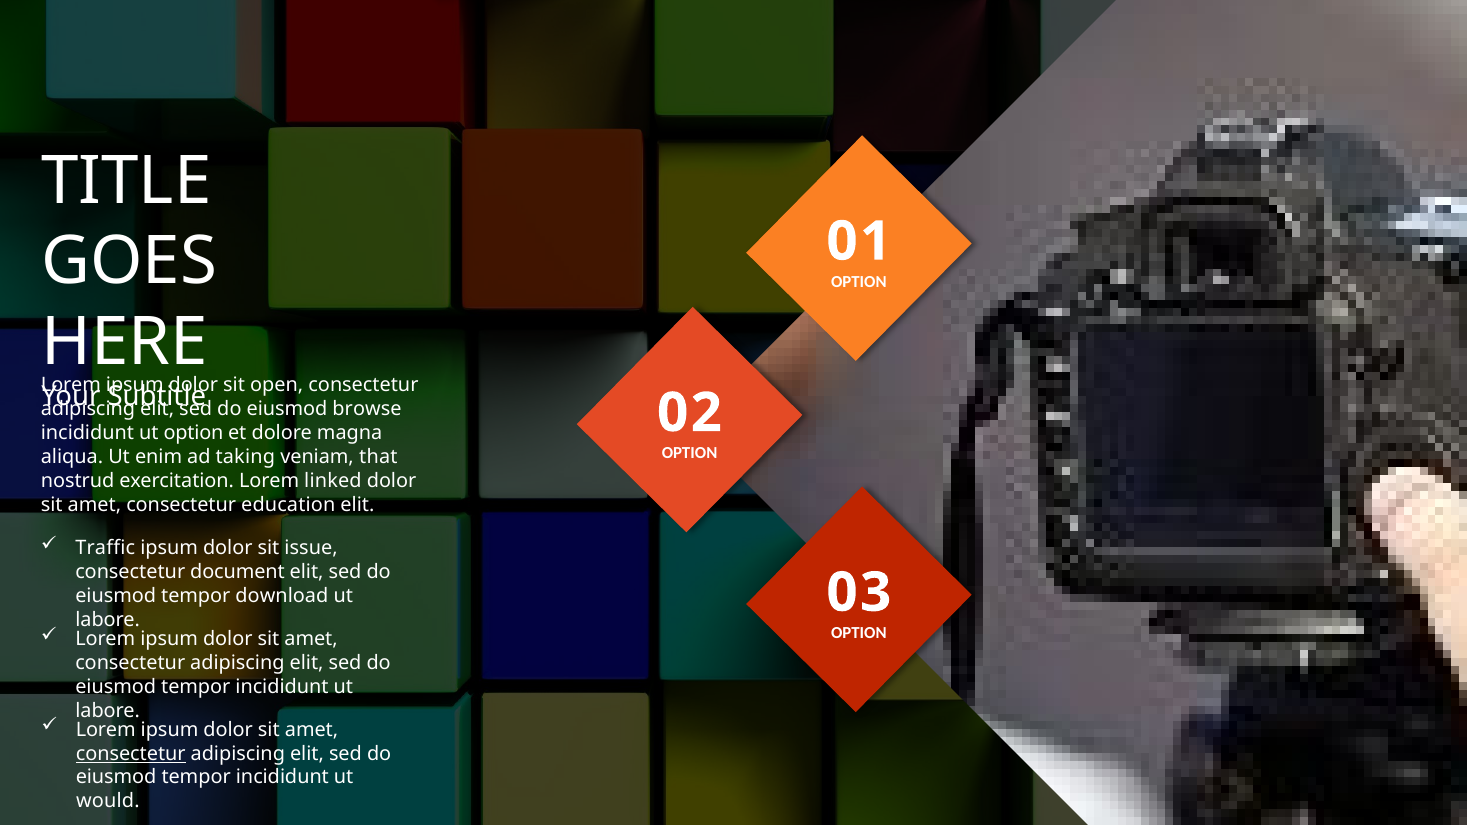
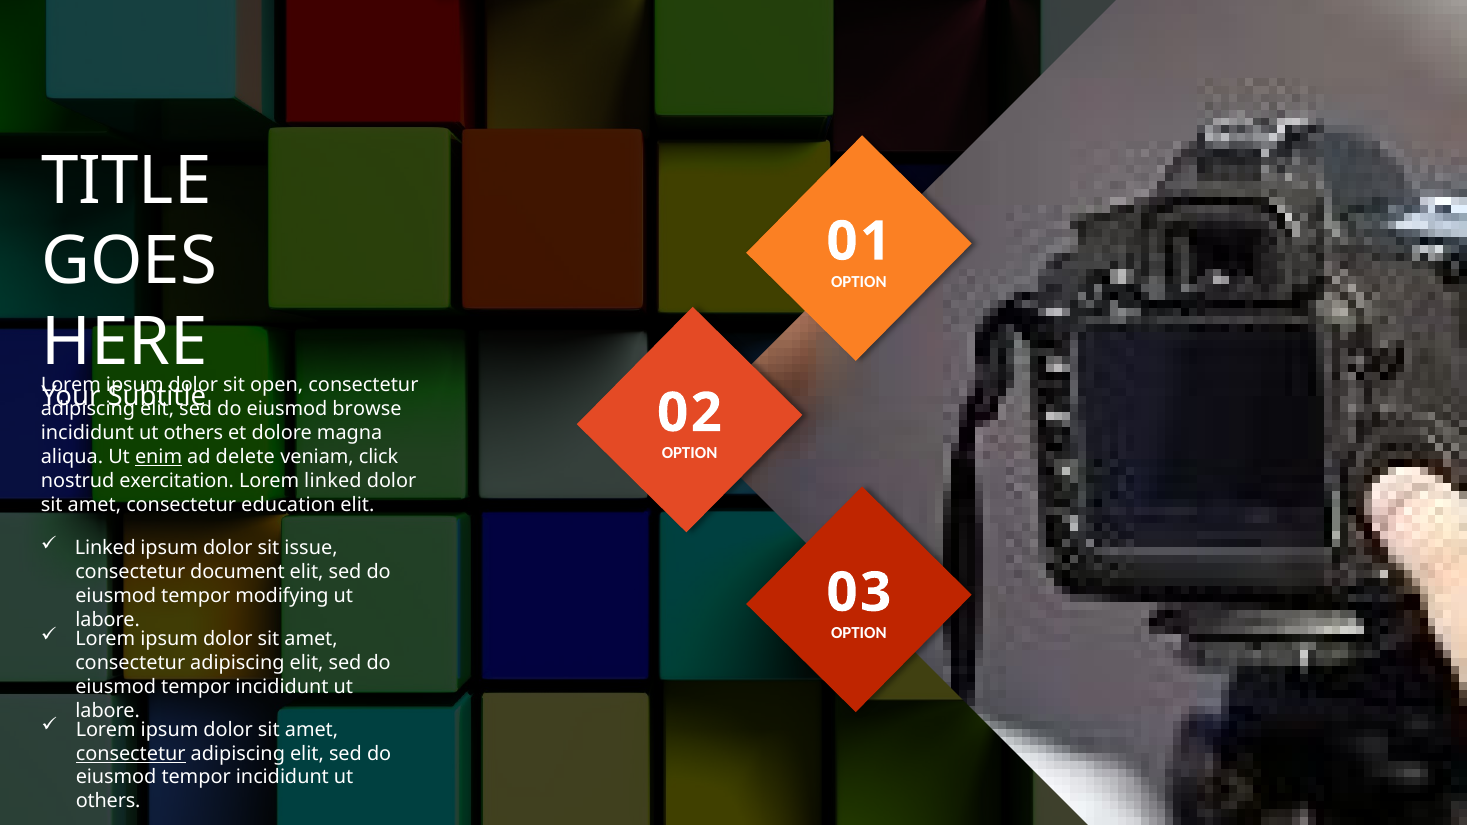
option at (193, 433): option -> others
enim underline: none -> present
taking: taking -> delete
that: that -> click
Traffic at (105, 548): Traffic -> Linked
download: download -> modifying
would at (108, 801): would -> others
